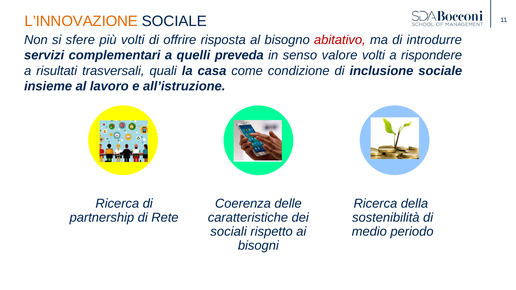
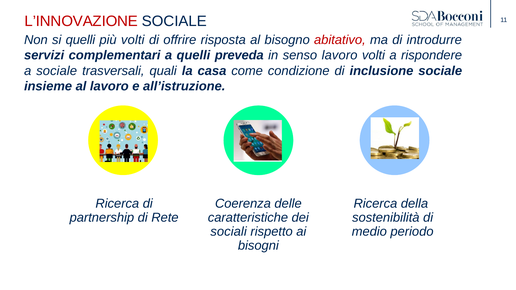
L’INNOVAZIONE colour: orange -> red
si sfere: sfere -> quelli
senso valore: valore -> lavoro
a risultati: risultati -> sociale
